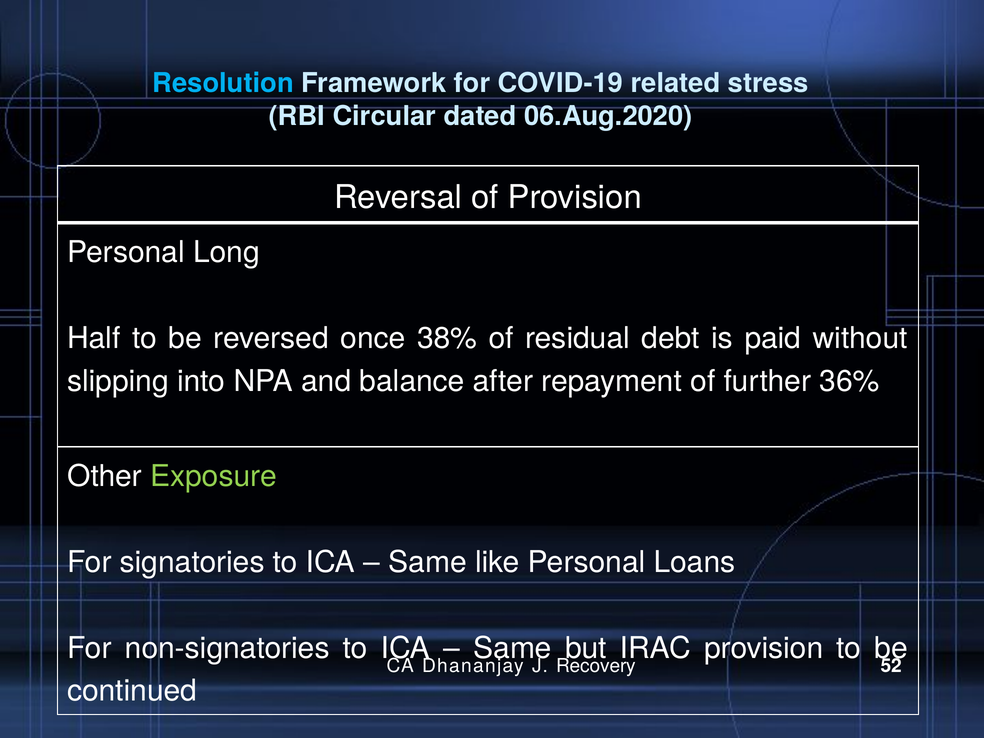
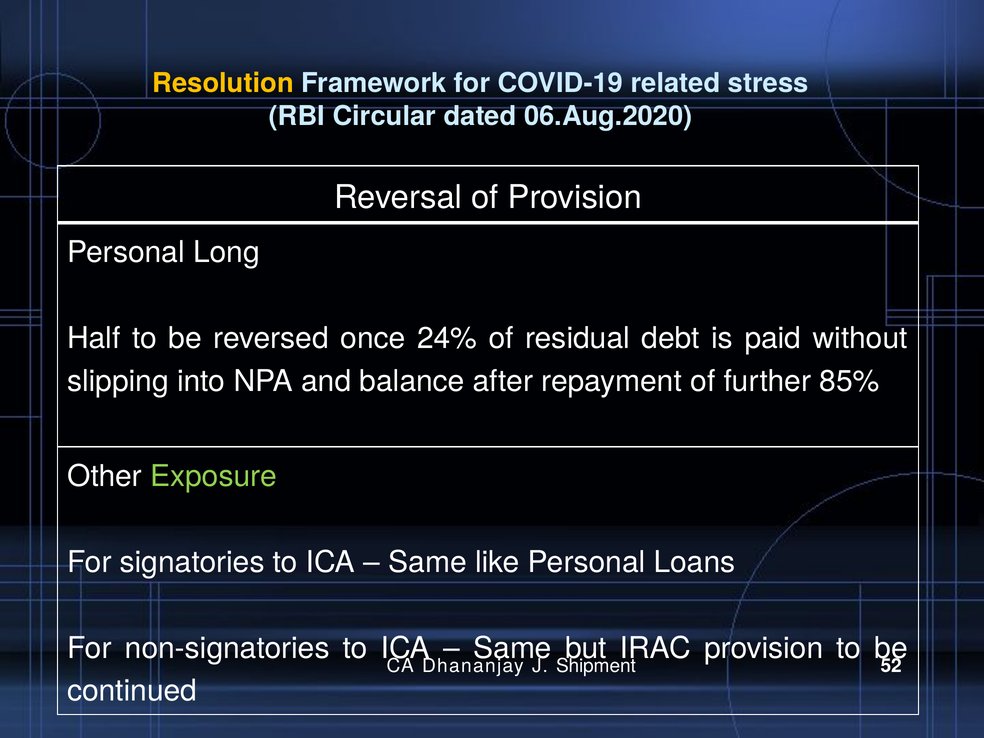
Resolution colour: light blue -> yellow
38%: 38% -> 24%
36%: 36% -> 85%
Recovery: Recovery -> Shipment
